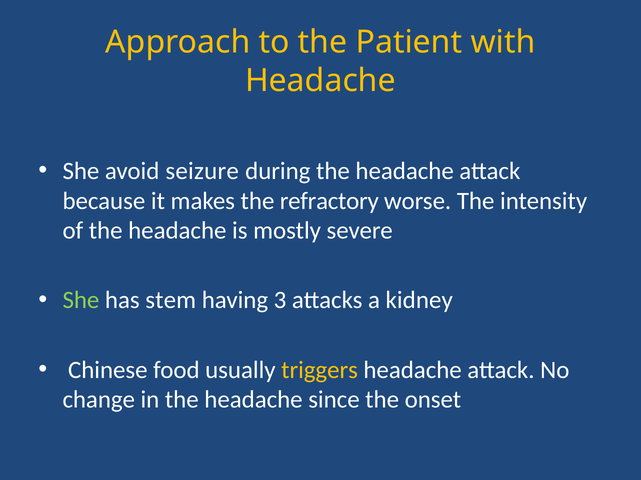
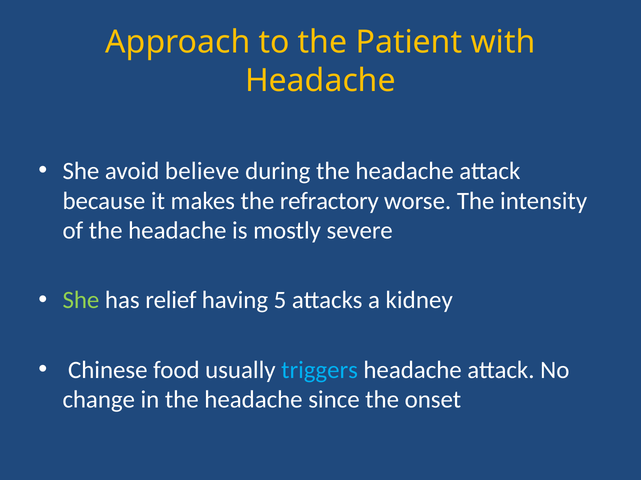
seizure: seizure -> believe
stem: stem -> relief
3: 3 -> 5
triggers colour: yellow -> light blue
